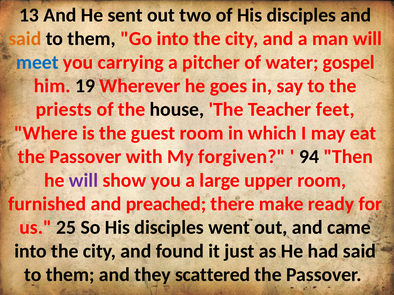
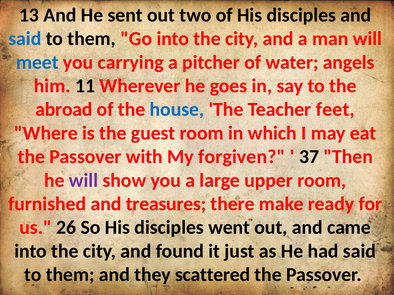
said at (25, 39) colour: orange -> blue
gospel: gospel -> angels
19: 19 -> 11
priests: priests -> abroad
house colour: black -> blue
94: 94 -> 37
preached: preached -> treasures
25: 25 -> 26
